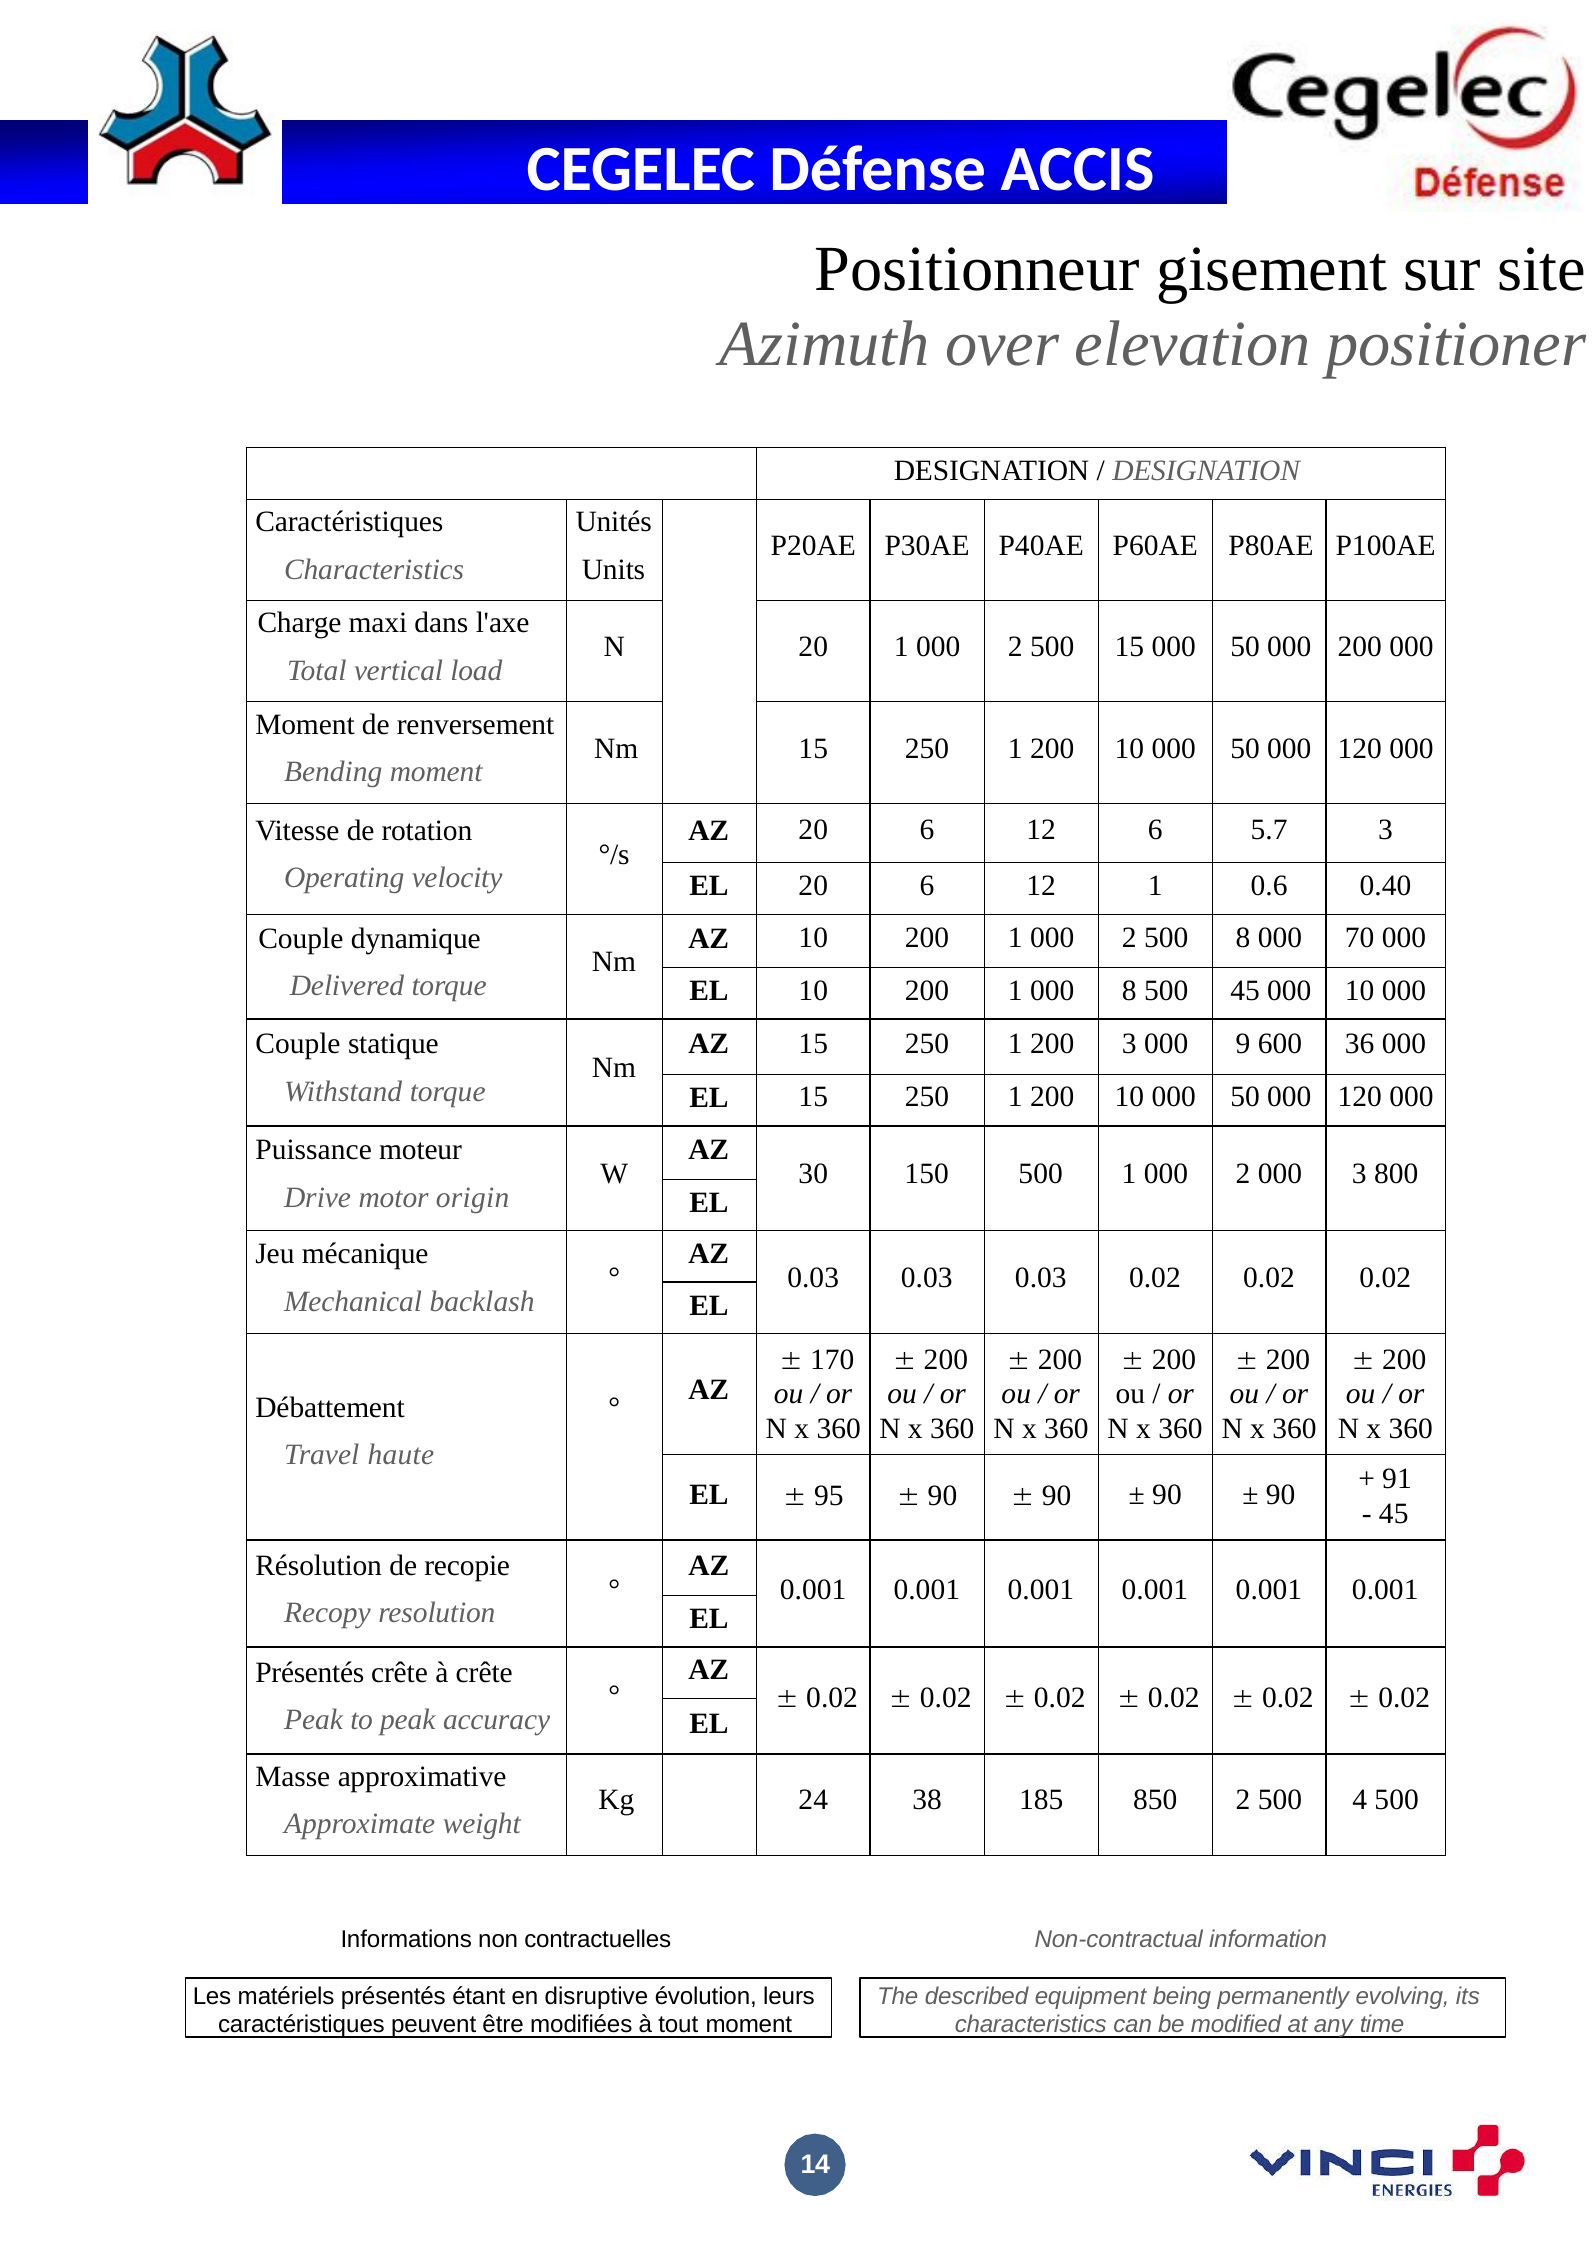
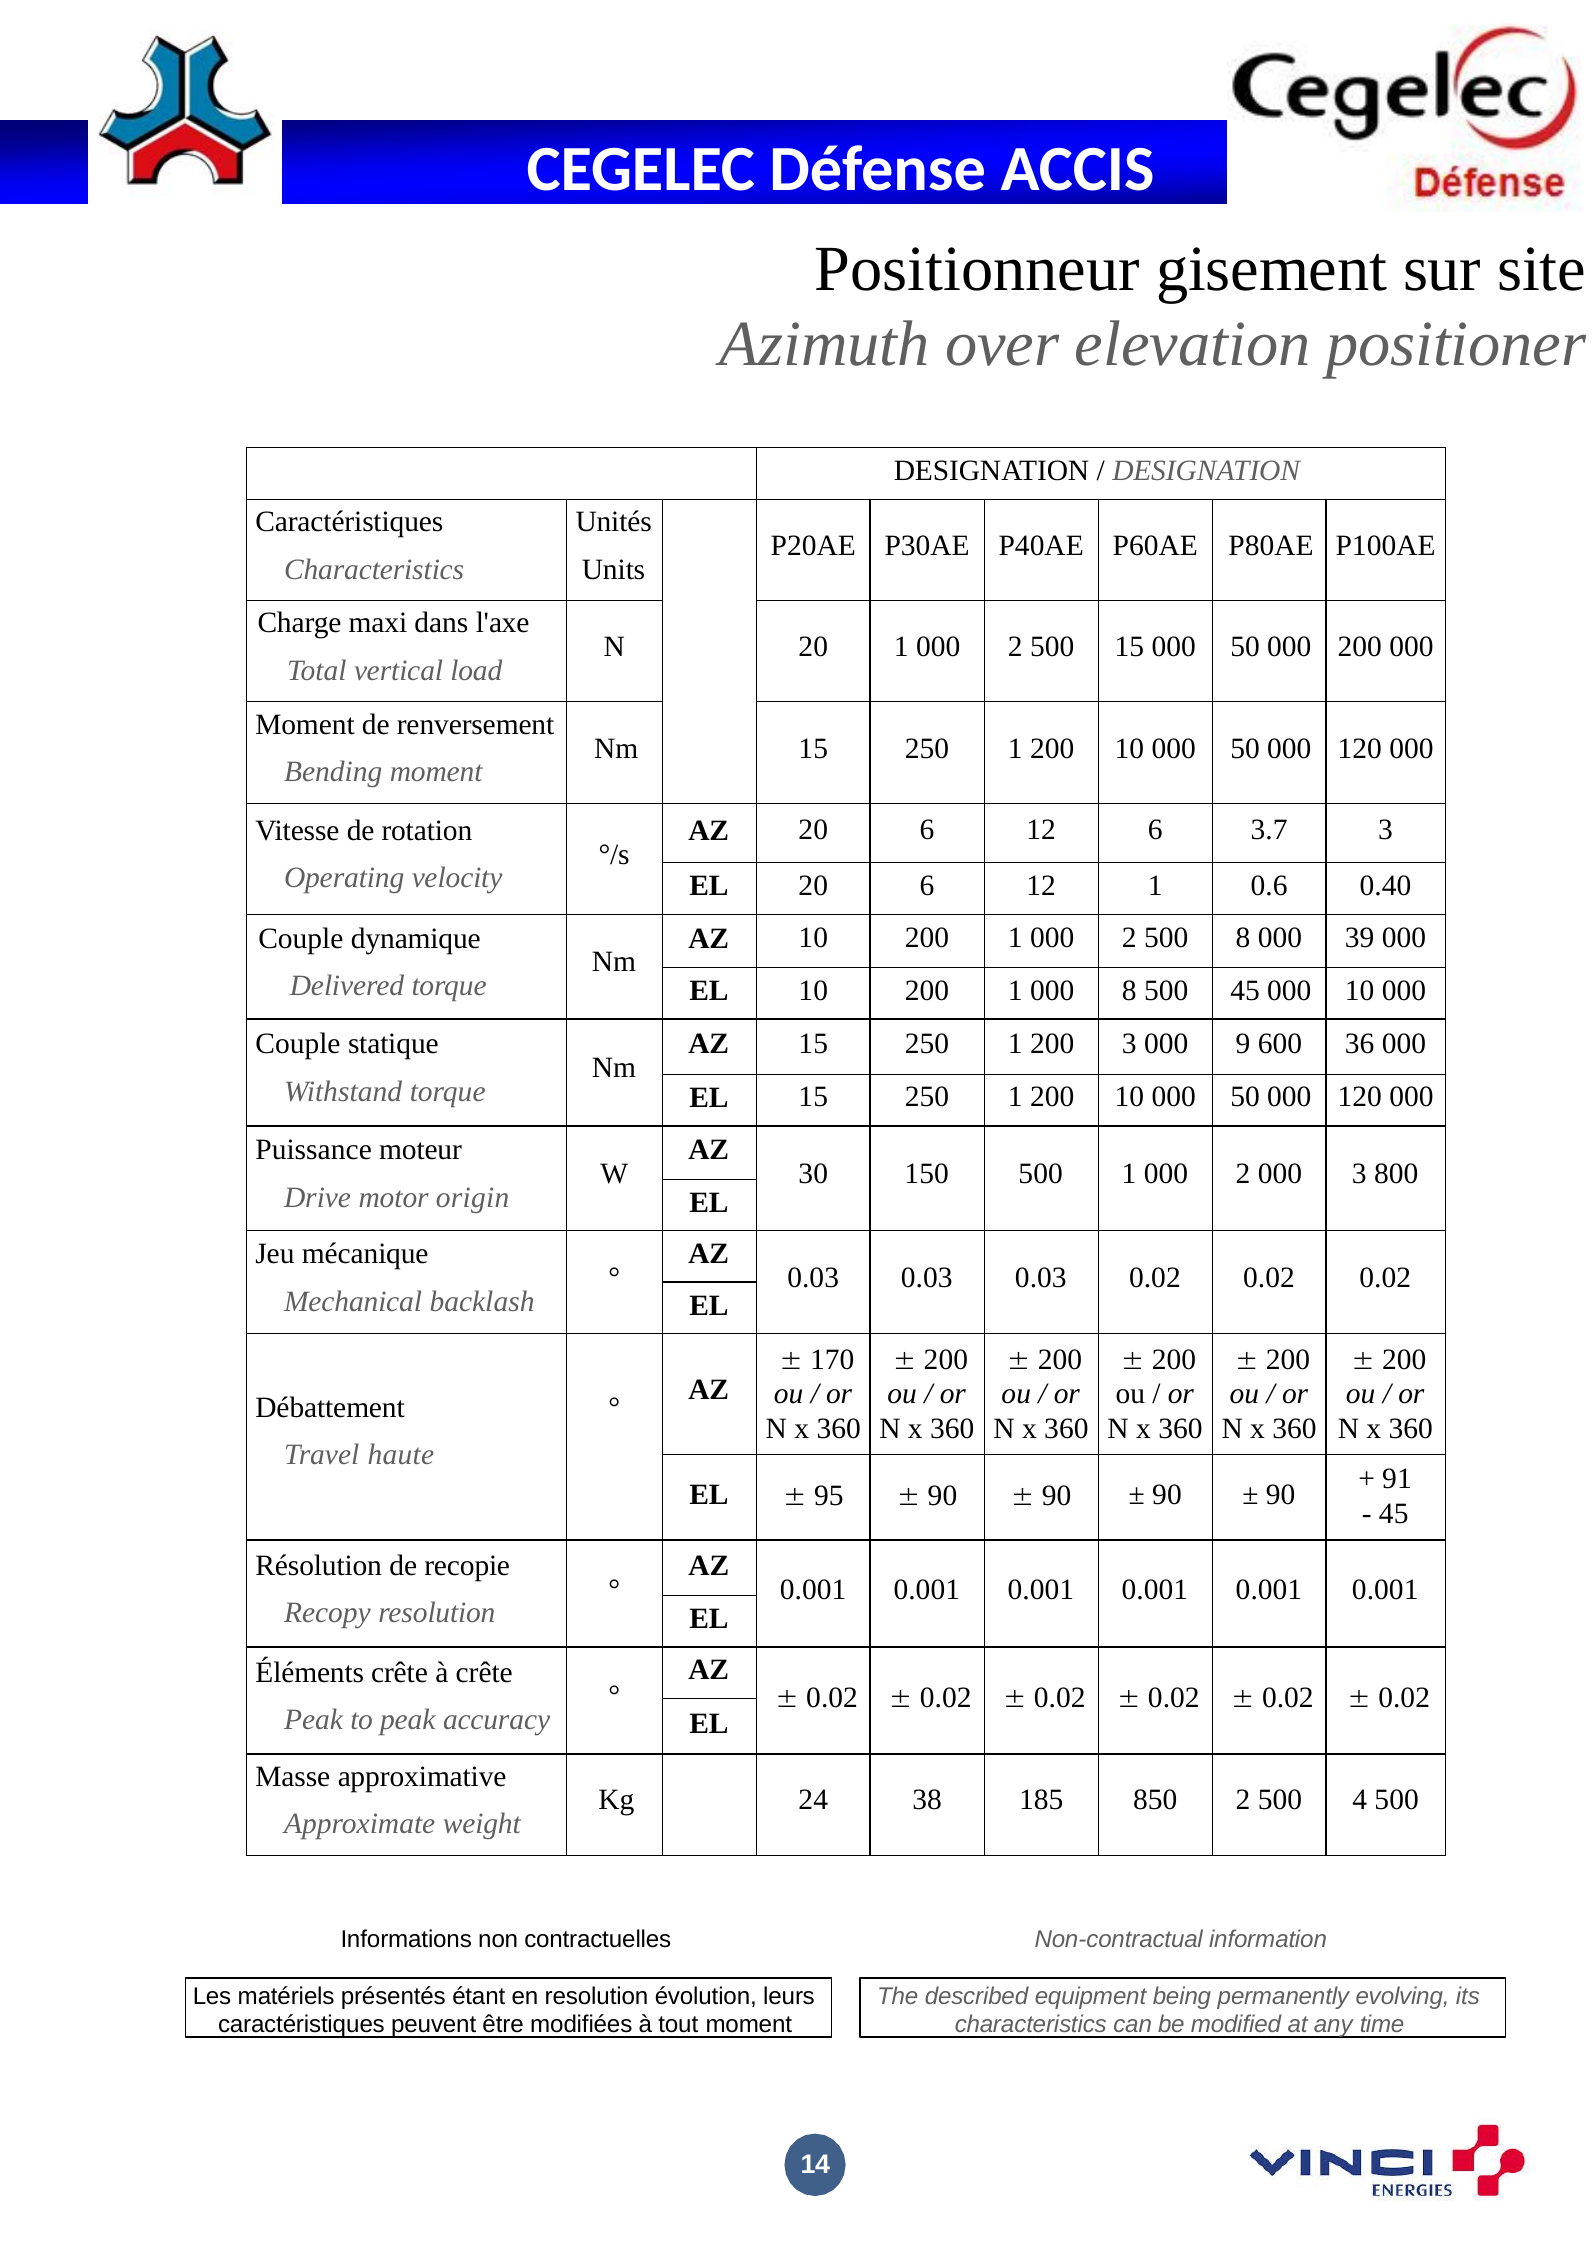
5.7: 5.7 -> 3.7
70: 70 -> 39
Présentés at (310, 1673): Présentés -> Éléments
en disruptive: disruptive -> resolution
